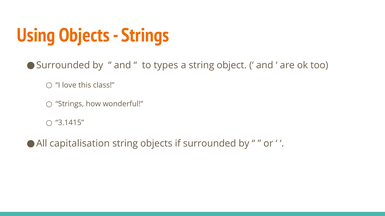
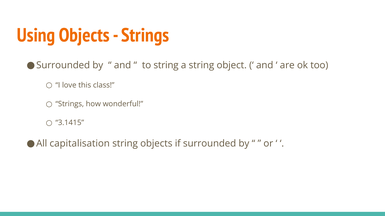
to types: types -> string
